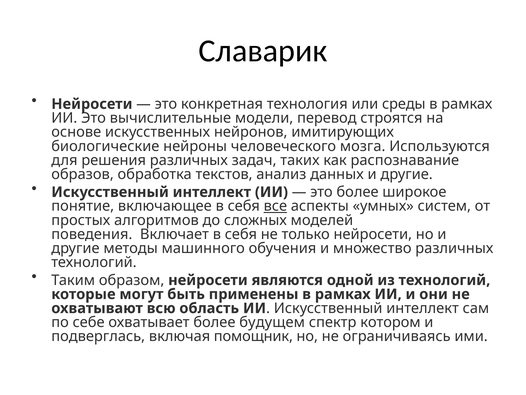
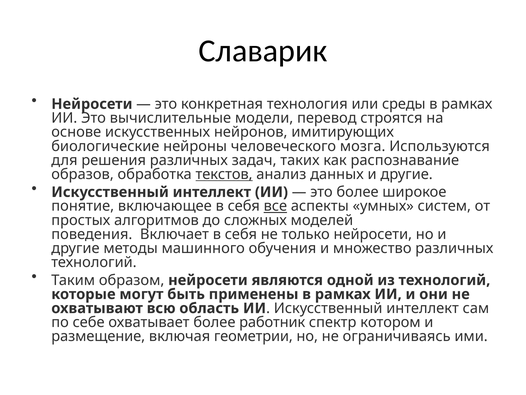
текстов underline: none -> present
будущем: будущем -> работник
подверглась: подверглась -> размещение
помощник: помощник -> геометрии
